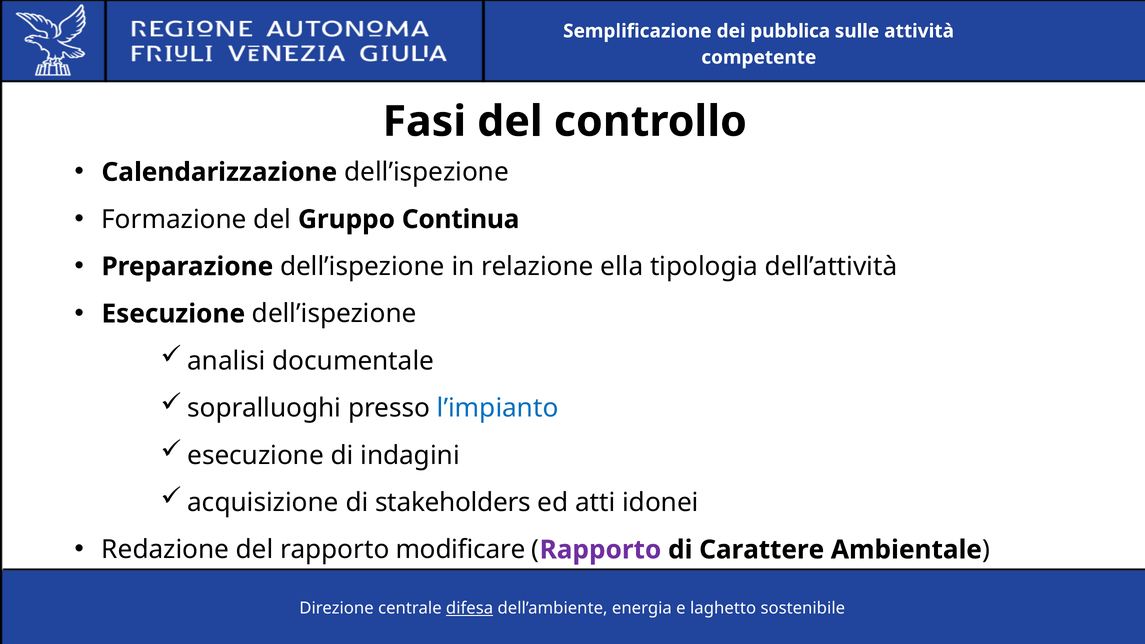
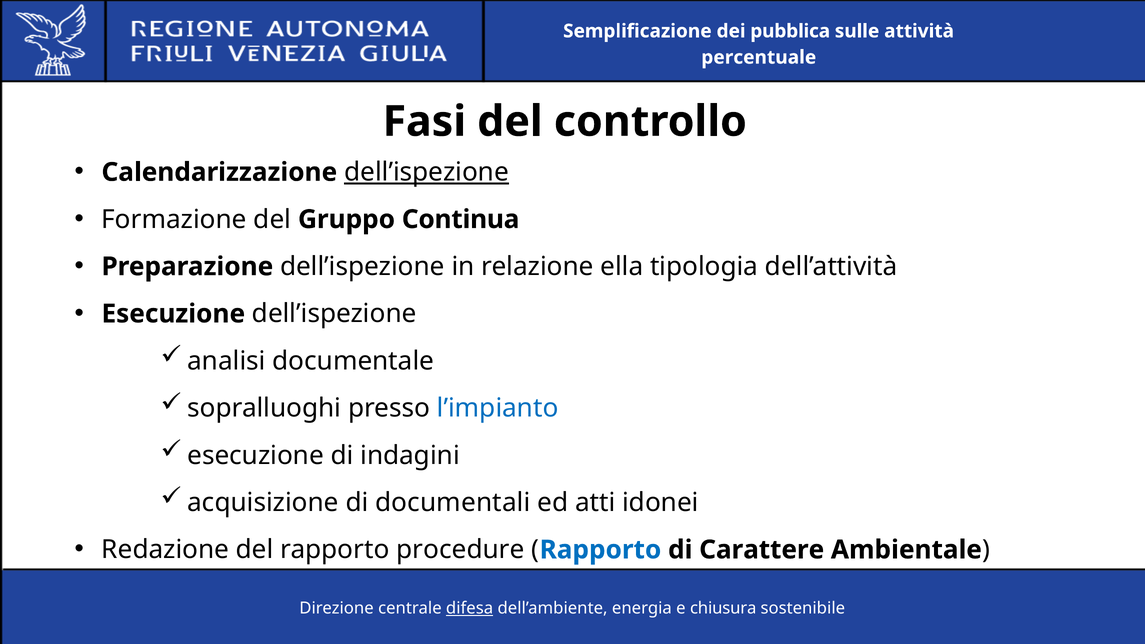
competente: competente -> percentuale
dell’ispezione at (427, 172) underline: none -> present
stakeholders: stakeholders -> documentali
modificare: modificare -> procedure
Rapporto at (600, 550) colour: purple -> blue
laghetto: laghetto -> chiusura
